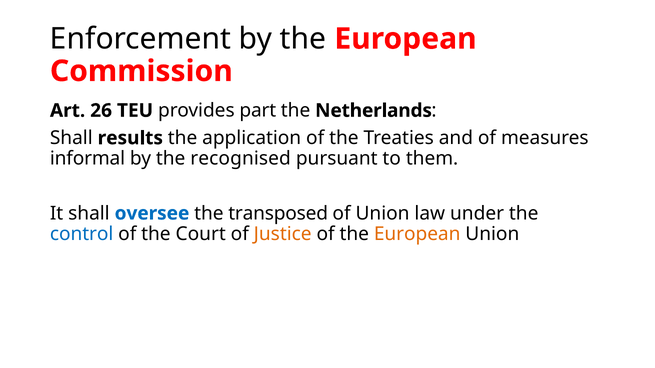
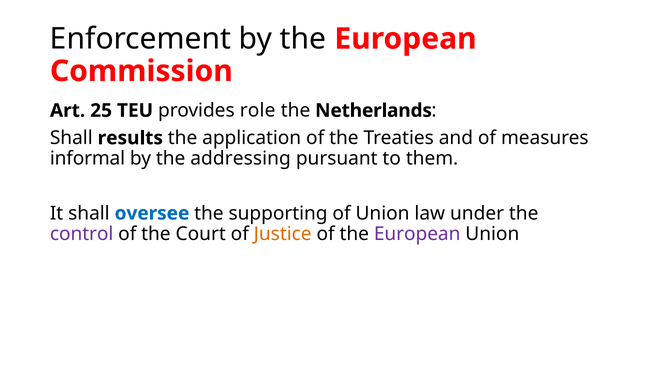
26: 26 -> 25
part: part -> role
recognised: recognised -> addressing
transposed: transposed -> supporting
control colour: blue -> purple
European at (417, 234) colour: orange -> purple
